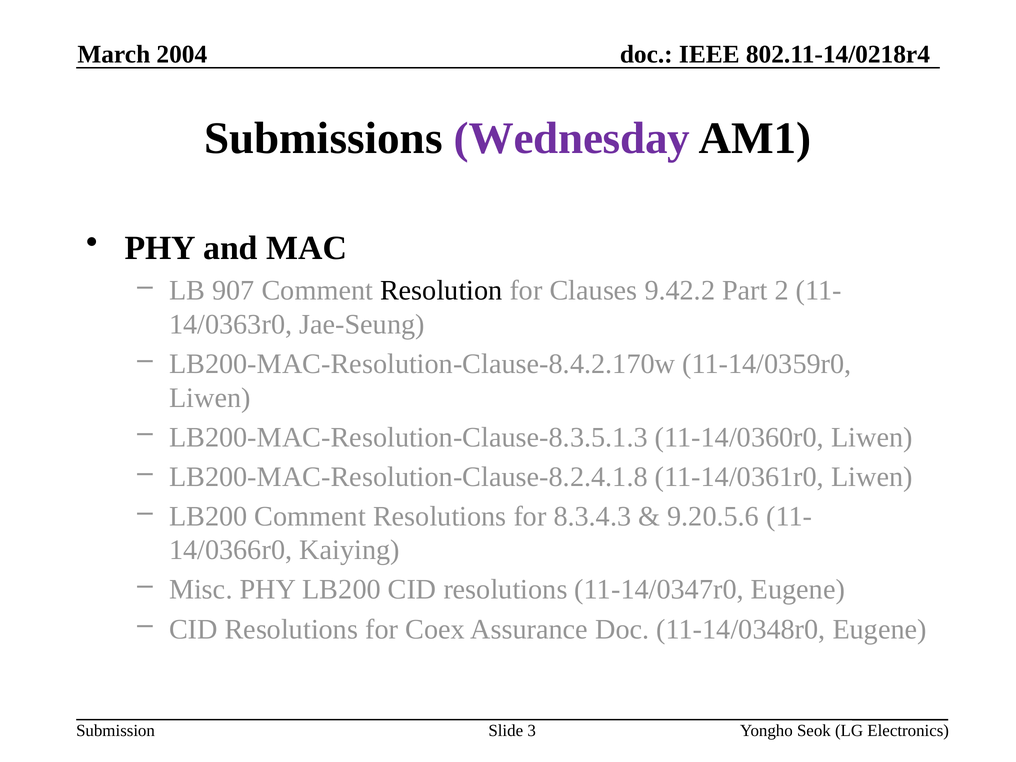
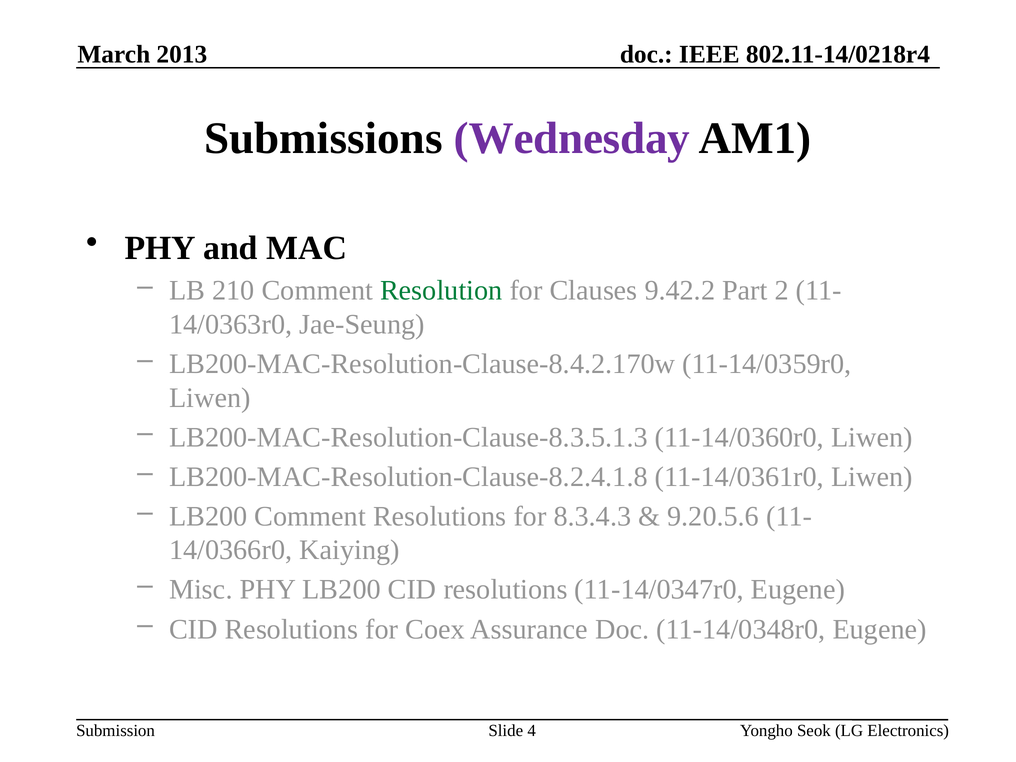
2004: 2004 -> 2013
907: 907 -> 210
Resolution colour: black -> green
3: 3 -> 4
